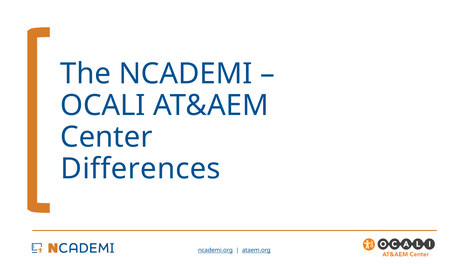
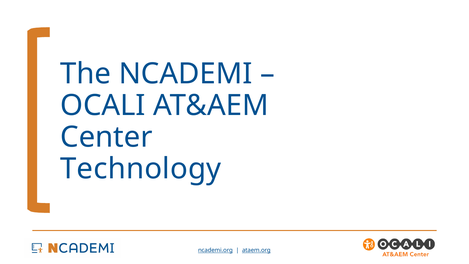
Differences: Differences -> Technology
